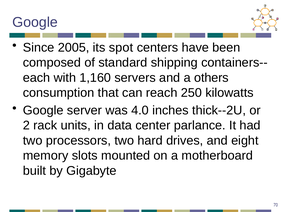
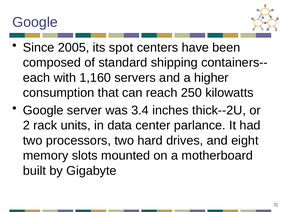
others: others -> higher
4.0: 4.0 -> 3.4
